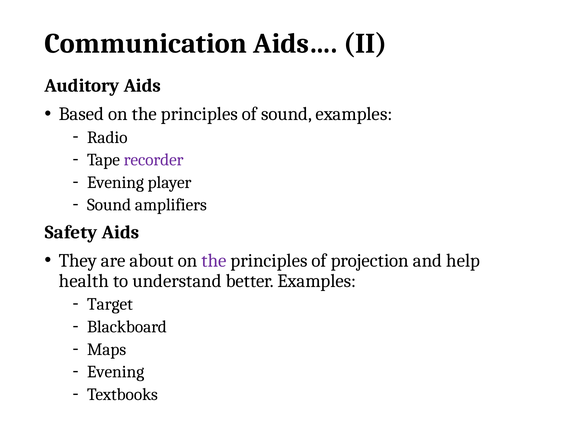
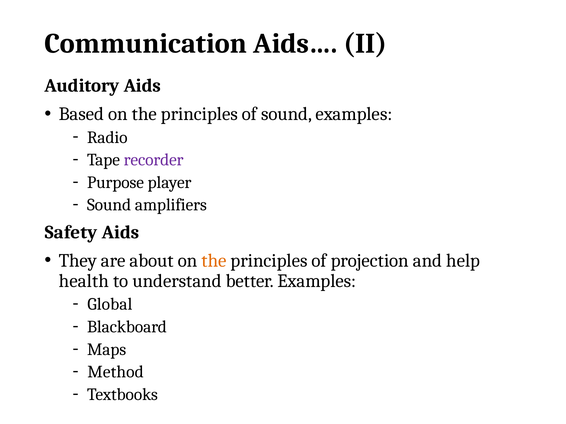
Evening at (115, 183): Evening -> Purpose
the at (214, 261) colour: purple -> orange
Target: Target -> Global
Evening at (116, 372): Evening -> Method
